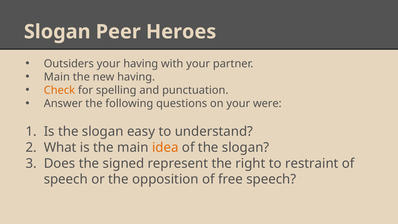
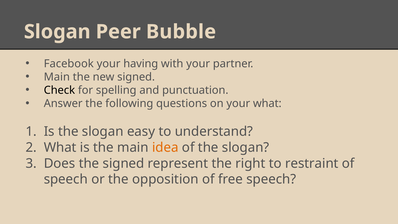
Heroes: Heroes -> Bubble
Outsiders: Outsiders -> Facebook
new having: having -> signed
Check colour: orange -> black
your were: were -> what
